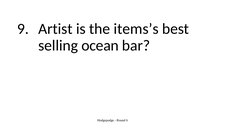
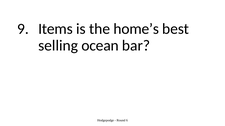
Artist: Artist -> Items
items’s: items’s -> home’s
